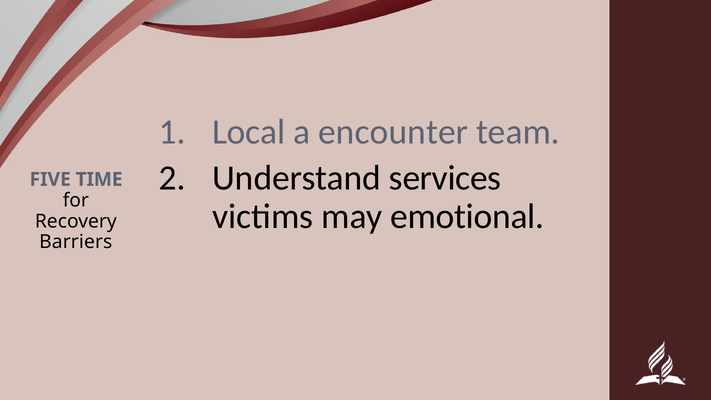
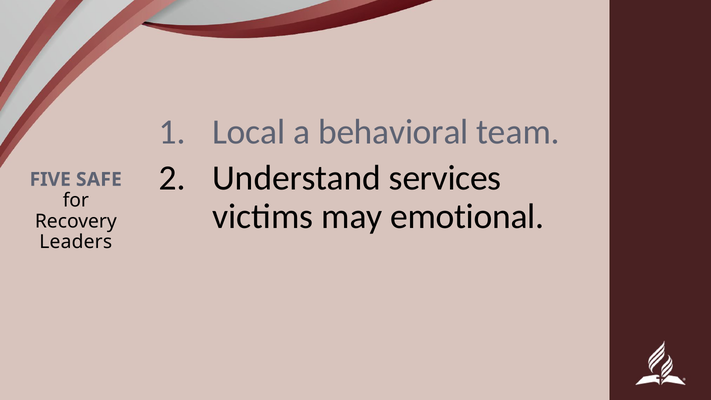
encounter: encounter -> behavioral
TIME: TIME -> SAFE
Barriers: Barriers -> Leaders
